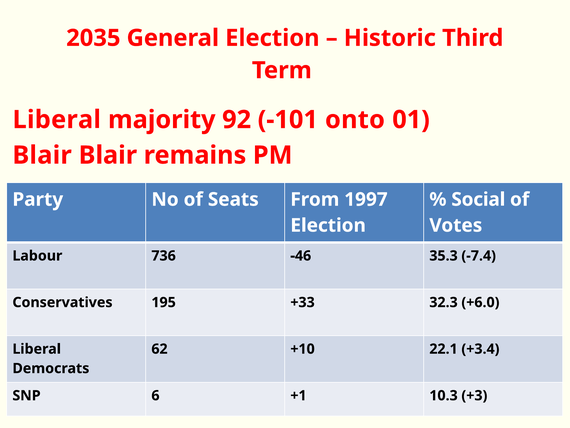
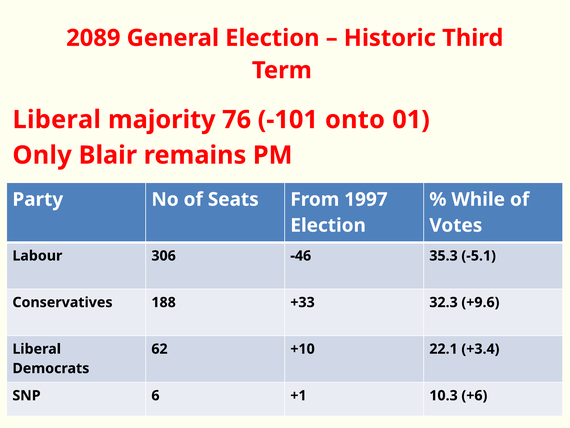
2035: 2035 -> 2089
92: 92 -> 76
Blair at (42, 155): Blair -> Only
Social: Social -> While
736: 736 -> 306
-7.4: -7.4 -> -5.1
195: 195 -> 188
+6.0: +6.0 -> +9.6
+3: +3 -> +6
